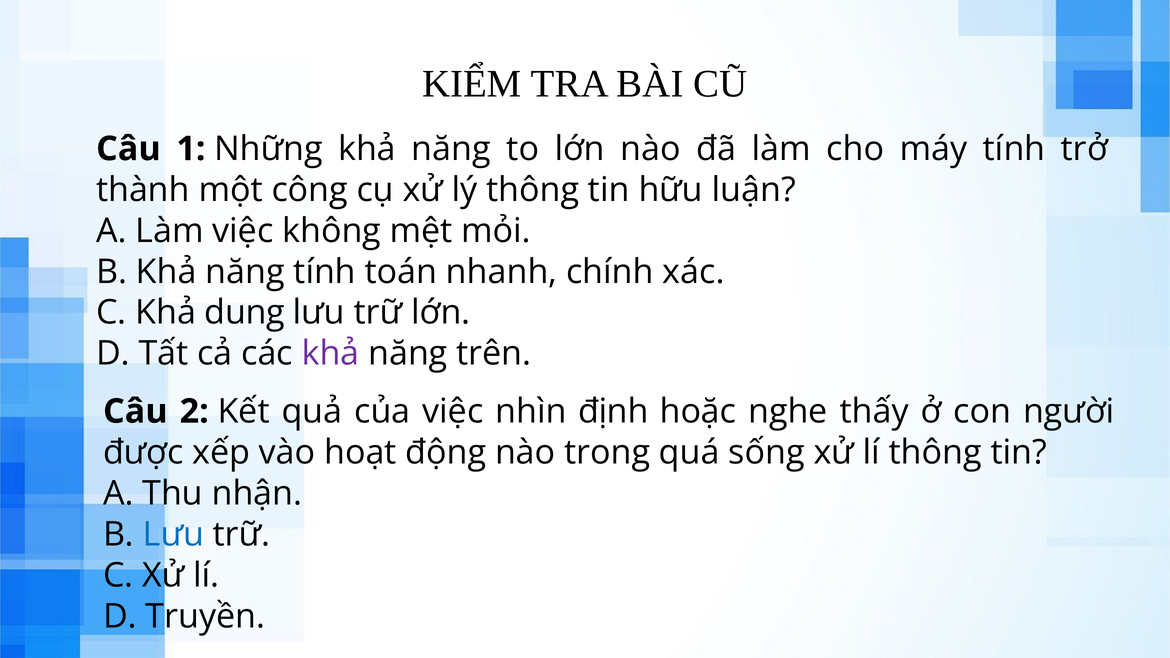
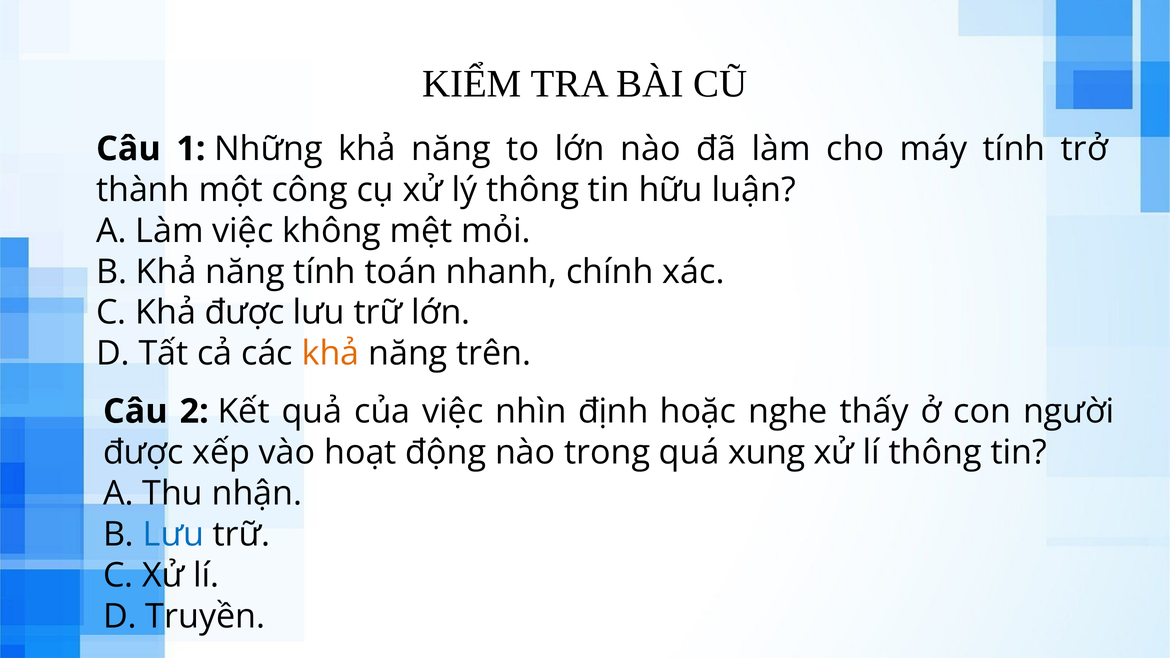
Khả dung: dung -> được
khả at (331, 354) colour: purple -> orange
sống: sống -> xung
